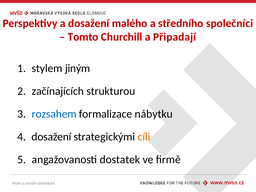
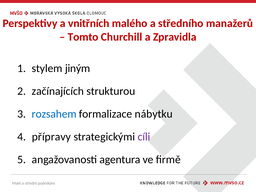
a dosažení: dosažení -> vnitřních
společníci: společníci -> manažerů
Připadají: Připadají -> Zpravidla
dosažení at (51, 137): dosažení -> přípravy
cíli colour: orange -> purple
dostatek: dostatek -> agentura
